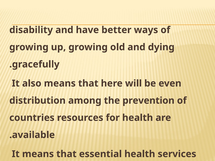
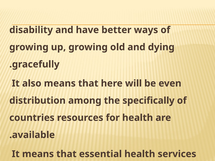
prevention: prevention -> specifically
